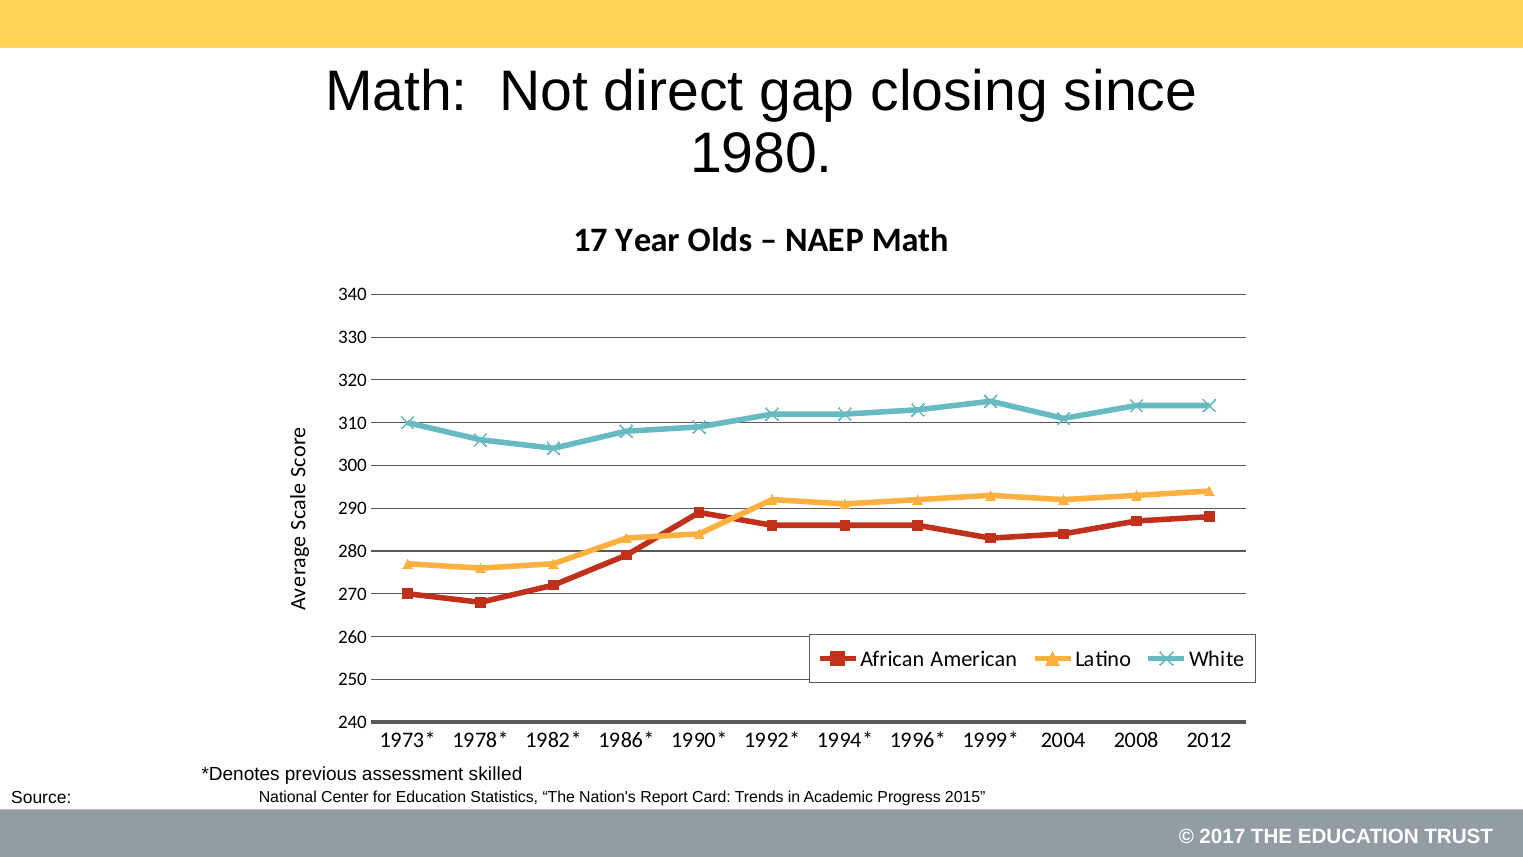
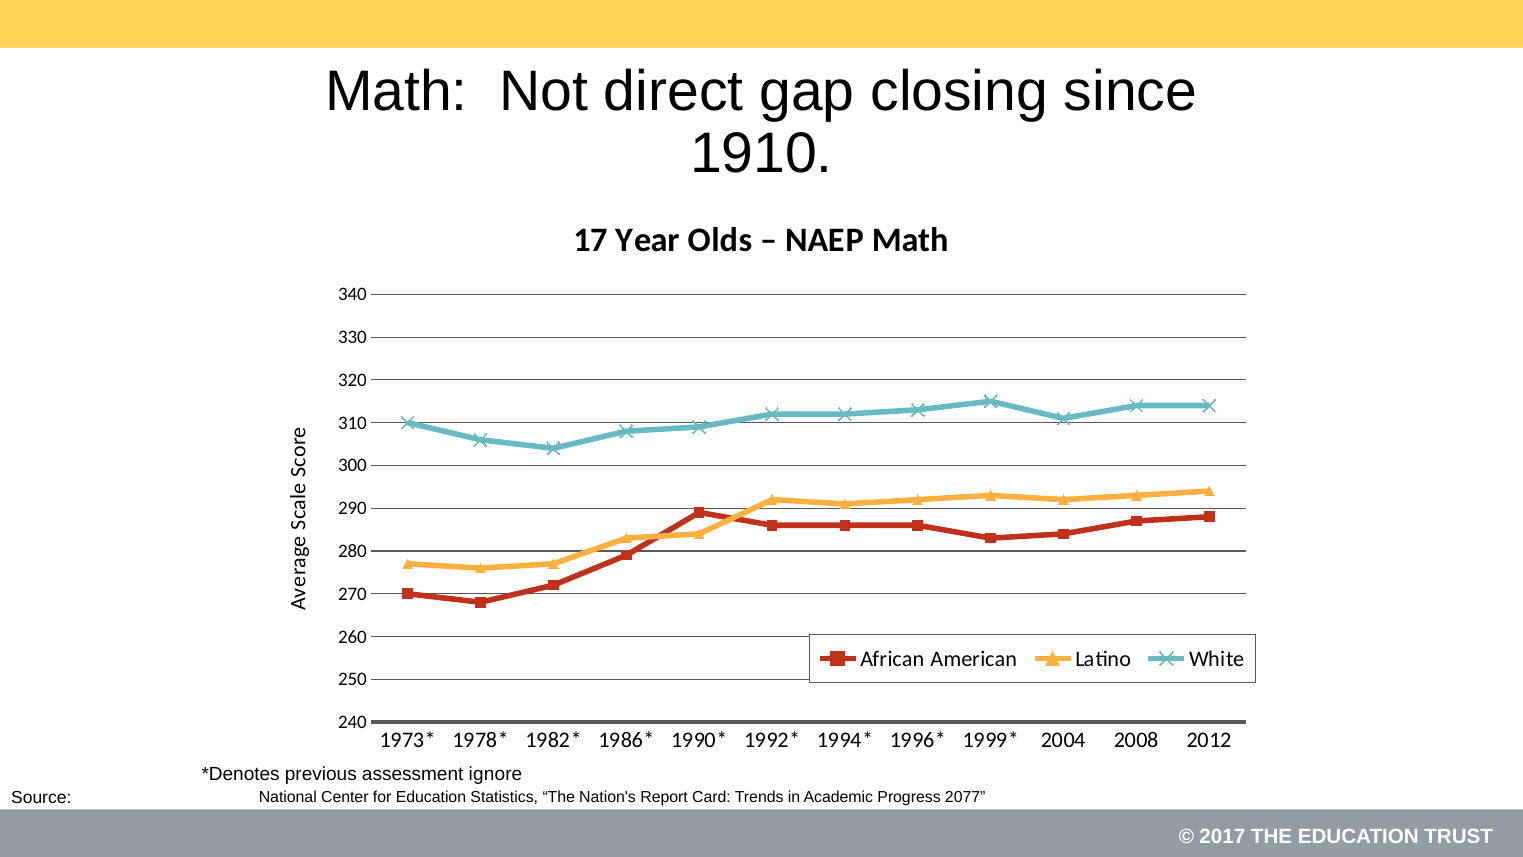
1980: 1980 -> 1910
skilled: skilled -> ignore
2015: 2015 -> 2077
